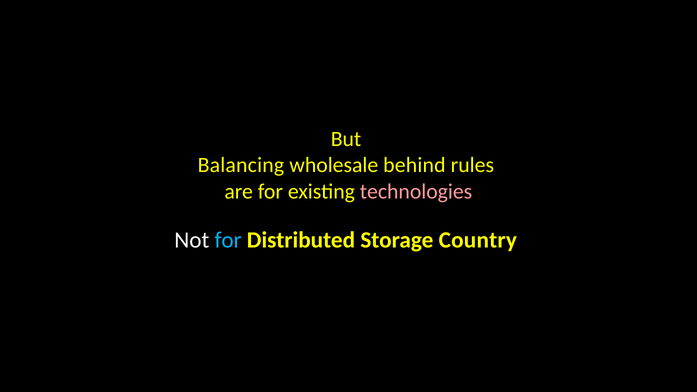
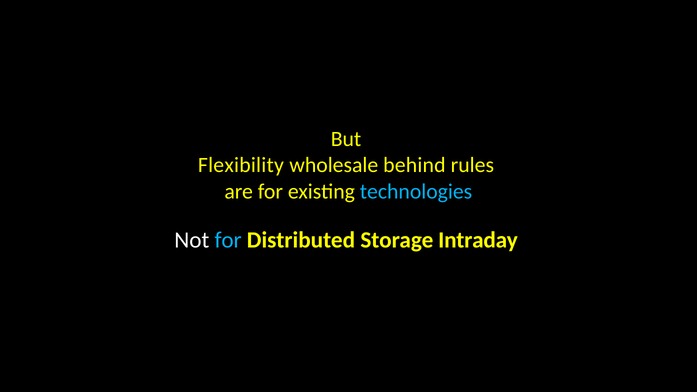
Balancing: Balancing -> Flexibility
technologies colour: pink -> light blue
Country: Country -> Intraday
